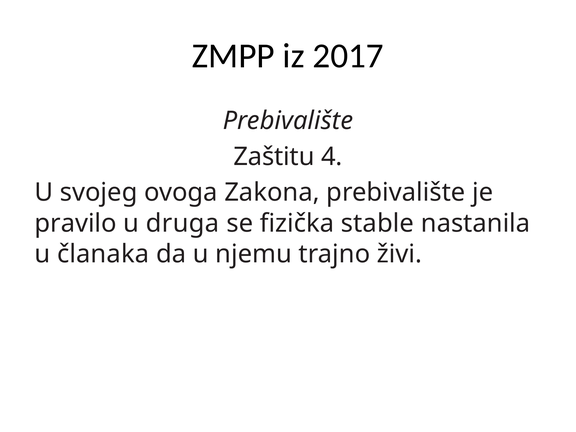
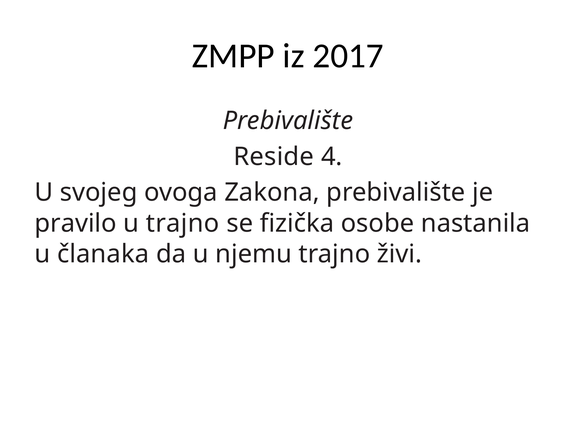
Zaštitu: Zaštitu -> Reside
u druga: druga -> trajno
stable: stable -> osobe
